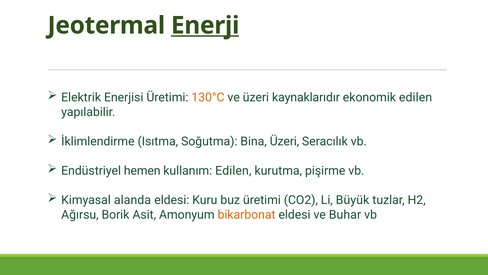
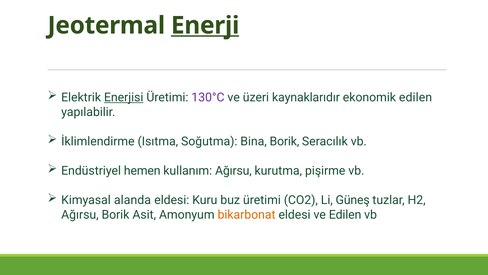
Enerjisi underline: none -> present
130°C colour: orange -> purple
Bina Üzeri: Üzeri -> Borik
kullanım Edilen: Edilen -> Ağırsu
Büyük: Büyük -> Güneş
ve Buhar: Buhar -> Edilen
